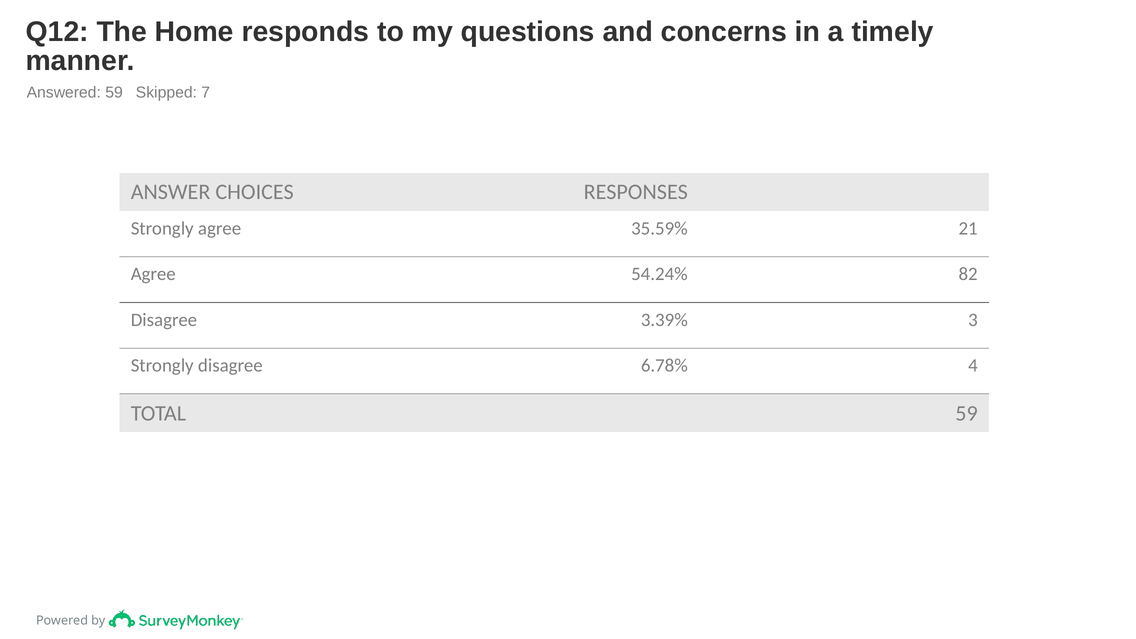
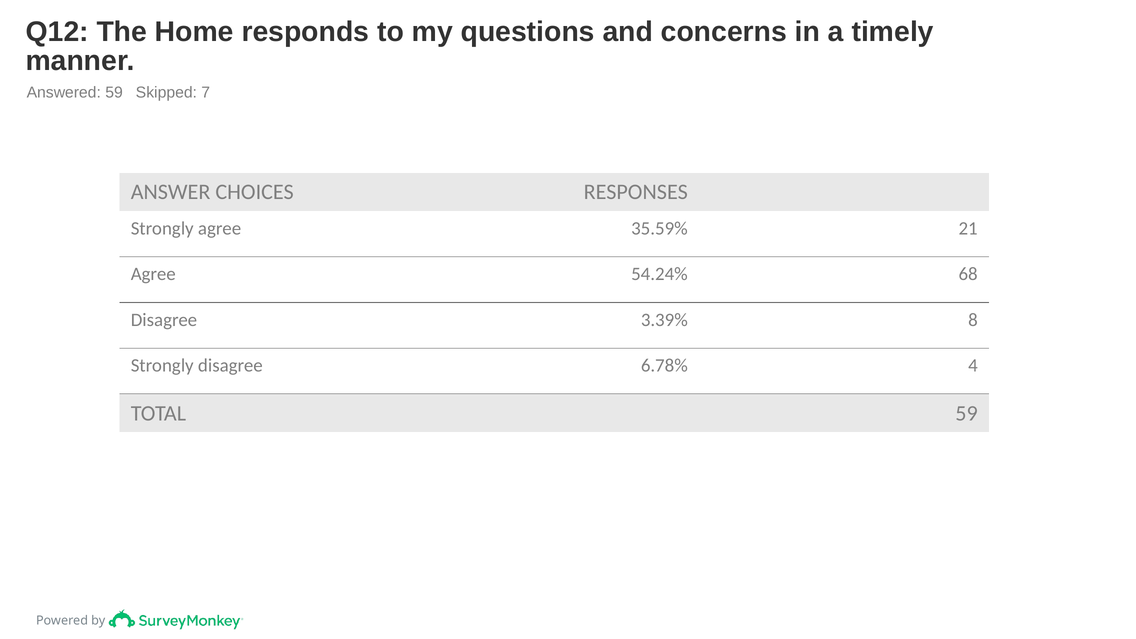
82: 82 -> 68
3: 3 -> 8
